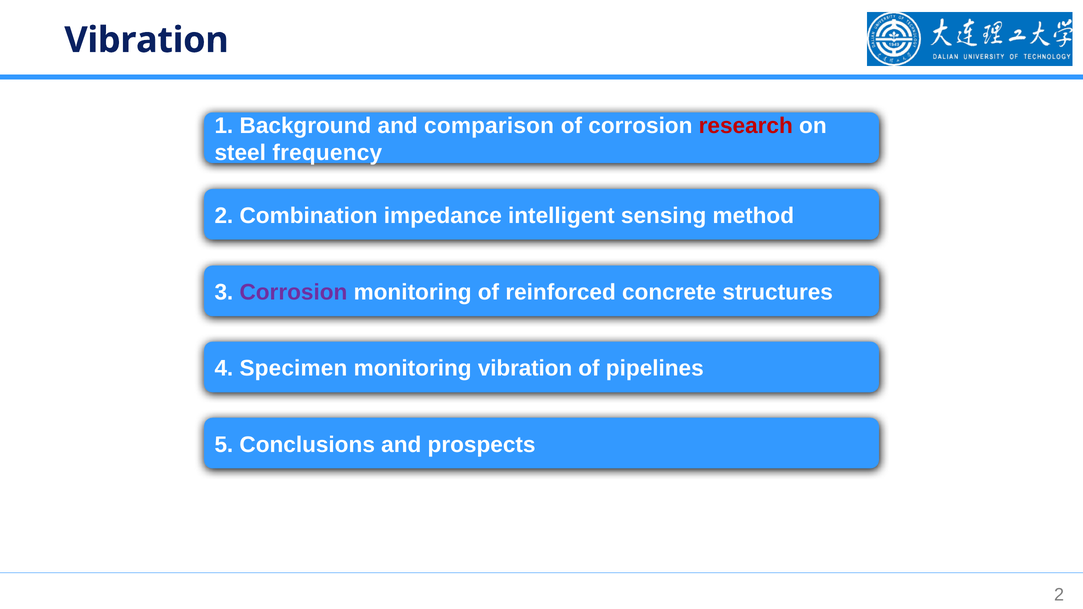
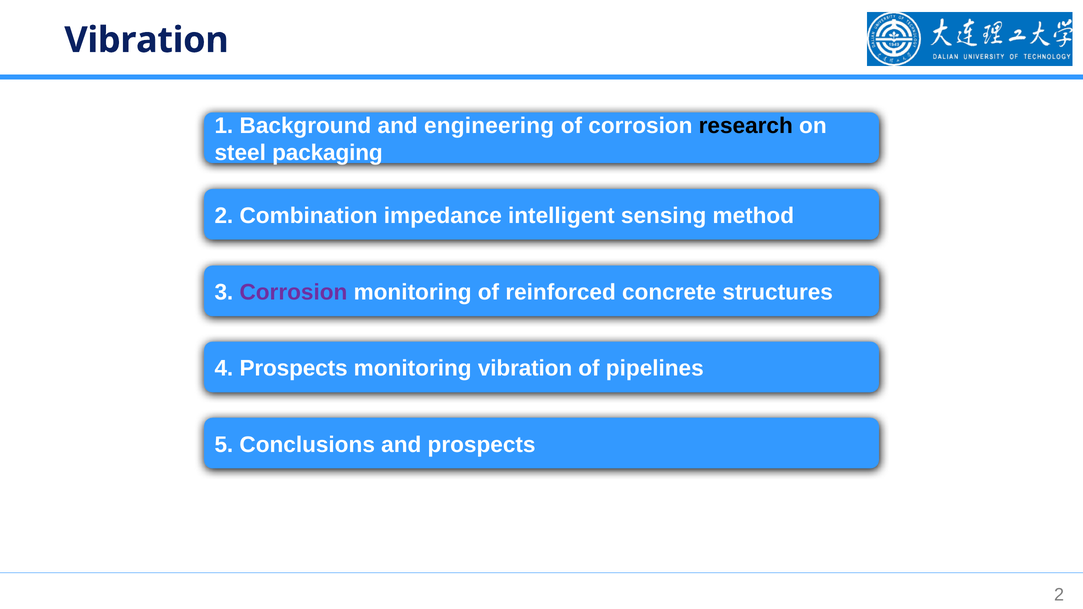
comparison: comparison -> engineering
research colour: red -> black
frequency: frequency -> packaging
4 Specimen: Specimen -> Prospects
